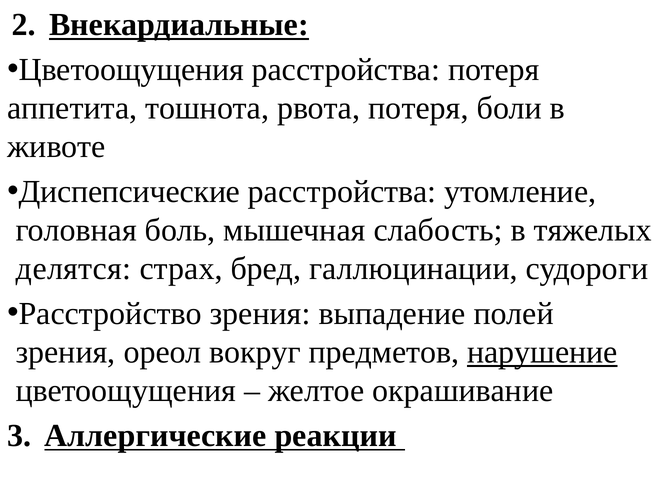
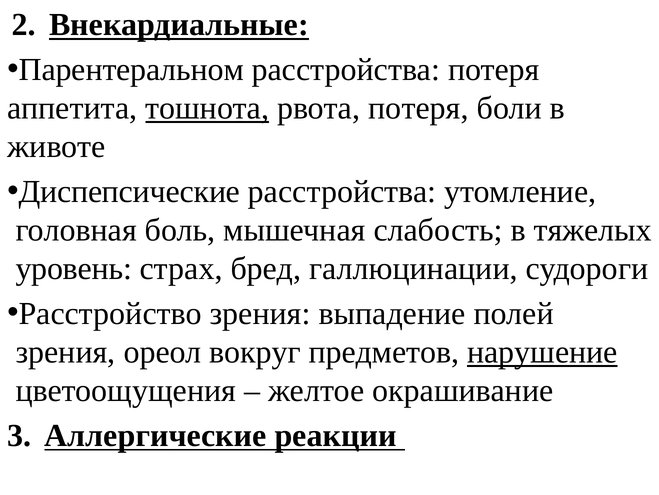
Цветоощущения at (131, 70): Цветоощущения -> Парентеральном
тошнота underline: none -> present
делятся: делятся -> уровень
